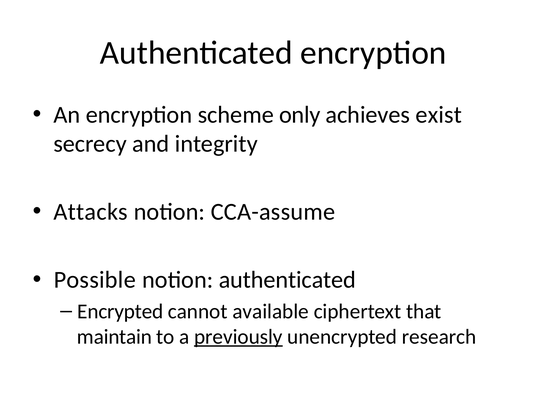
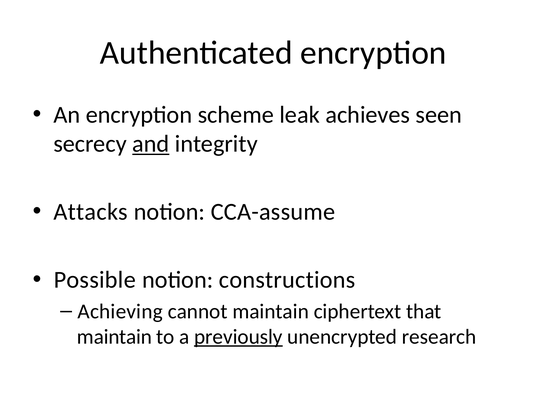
only: only -> leak
exist: exist -> seen
and underline: none -> present
notion authenticated: authenticated -> constructions
Encrypted: Encrypted -> Achieving
cannot available: available -> maintain
